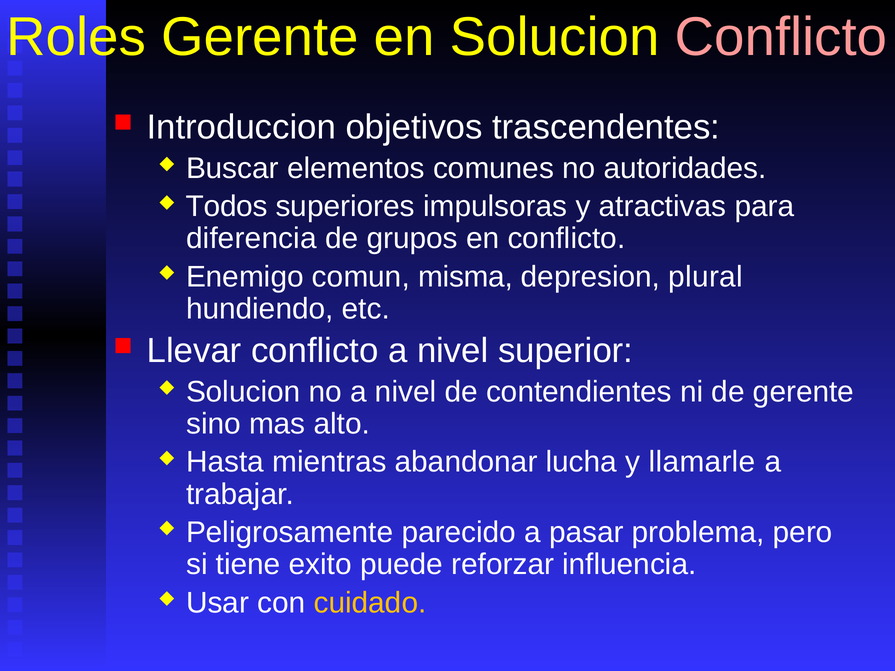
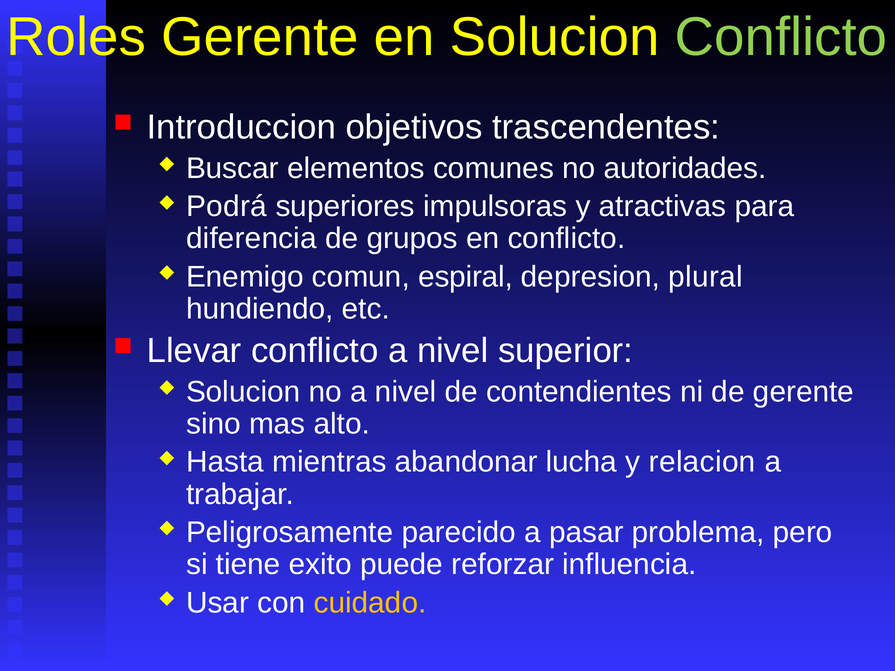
Conflicto at (781, 37) colour: pink -> light green
Todos: Todos -> Podrá
misma: misma -> espiral
llamarle: llamarle -> relacion
